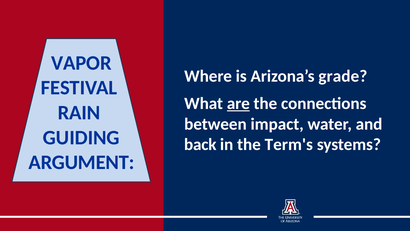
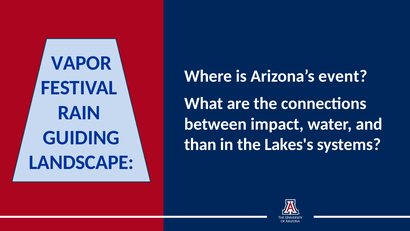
grade: grade -> event
are underline: present -> none
back: back -> than
Term's: Term's -> Lakes's
ARGUMENT: ARGUMENT -> LANDSCAPE
